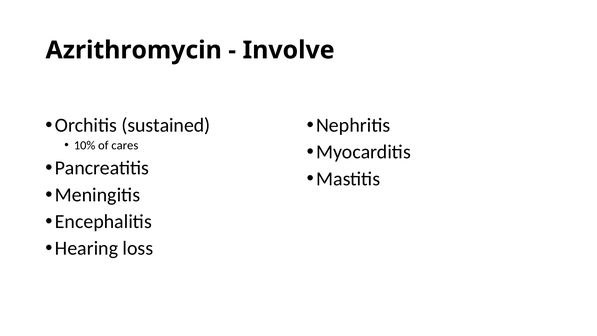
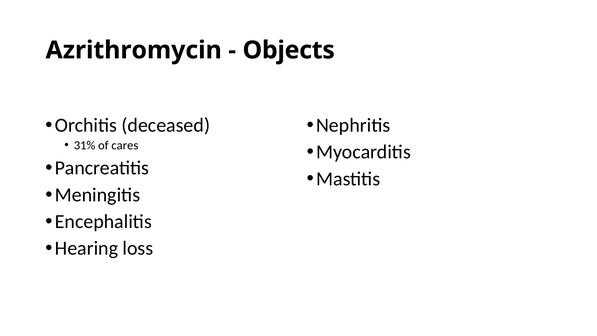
Involve: Involve -> Objects
sustained: sustained -> deceased
10%: 10% -> 31%
